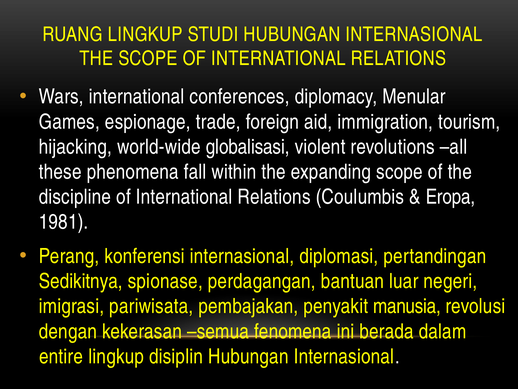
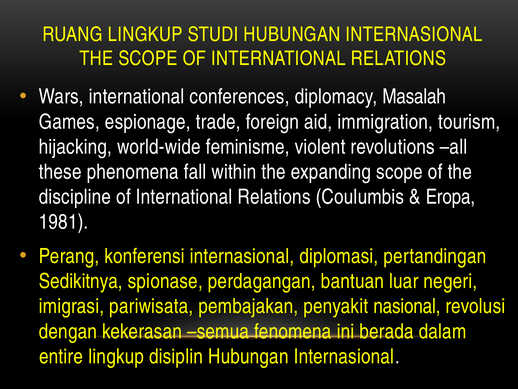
Menular: Menular -> Masalah
globalisasi: globalisasi -> feminisme
manusia: manusia -> nasional
